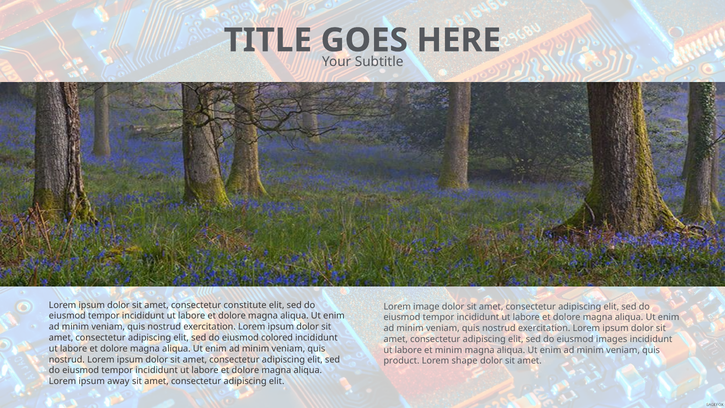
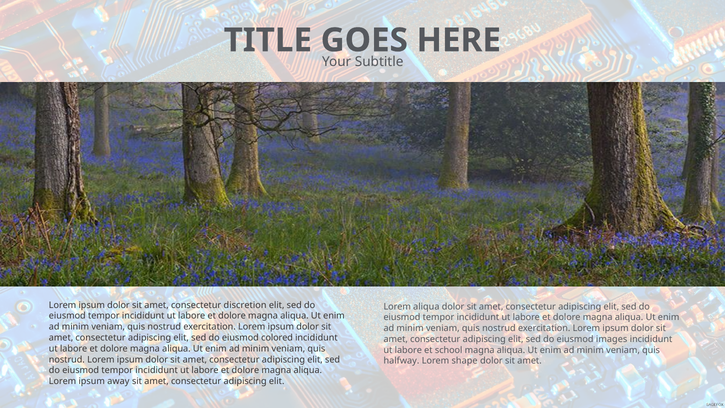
constitute: constitute -> discretion
Lorem image: image -> aliqua
et minim: minim -> school
product: product -> halfway
